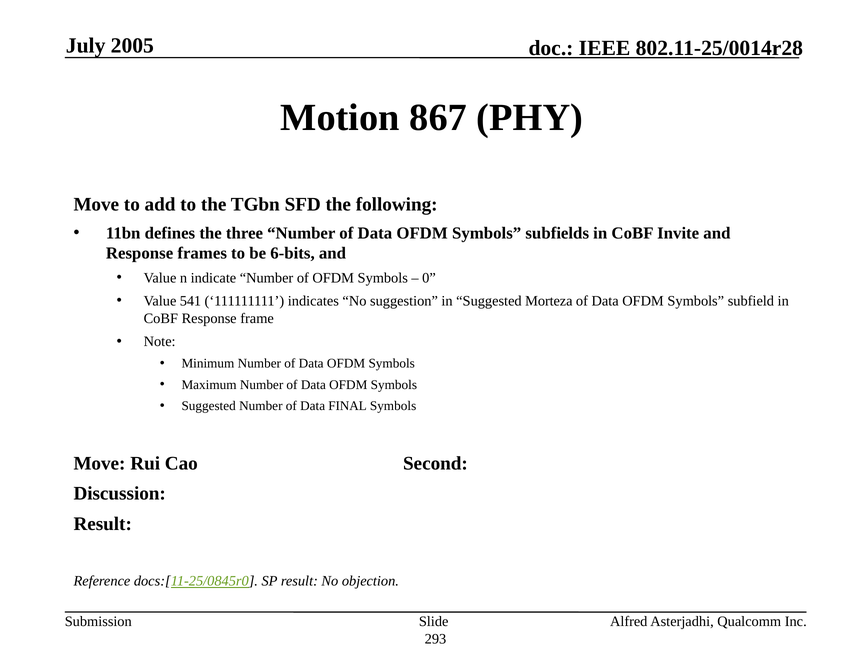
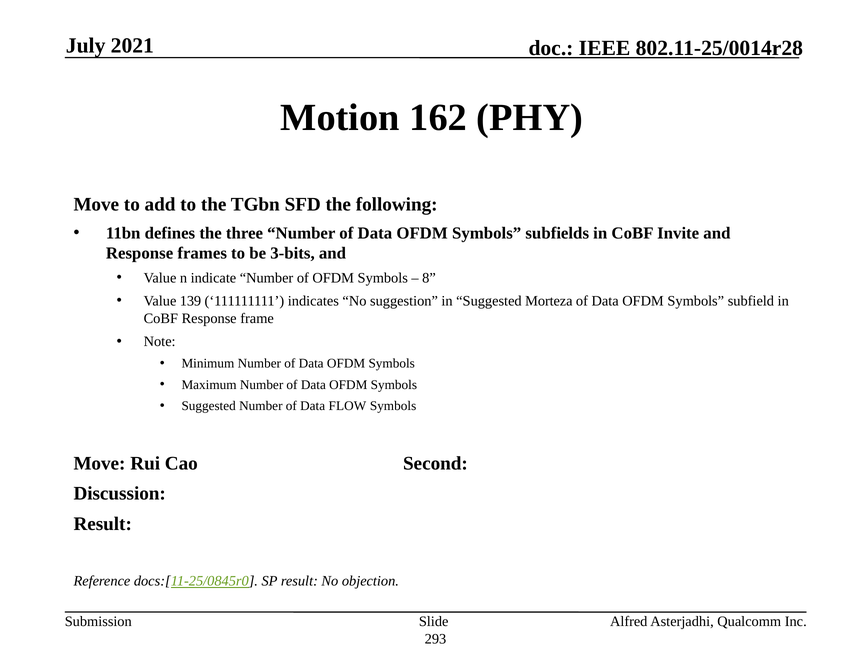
2005: 2005 -> 2021
867: 867 -> 162
6-bits: 6-bits -> 3-bits
0: 0 -> 8
541: 541 -> 139
FINAL: FINAL -> FLOW
